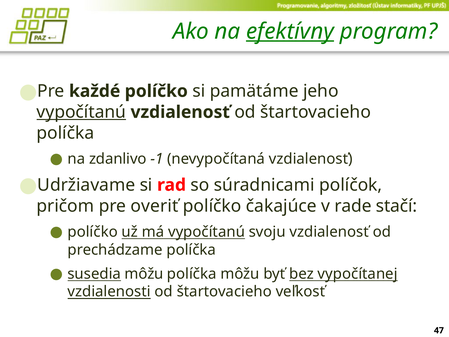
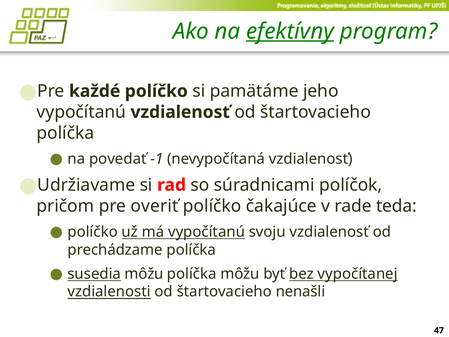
vypočítanú at (81, 112) underline: present -> none
zdanlivo: zdanlivo -> povedať
stačí: stačí -> teda
veľkosť: veľkosť -> nenašli
